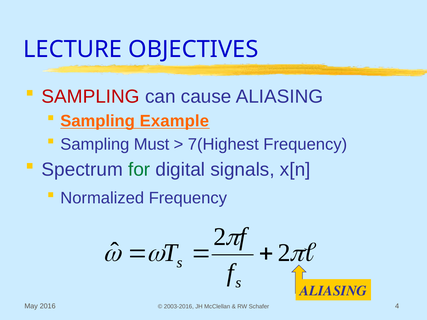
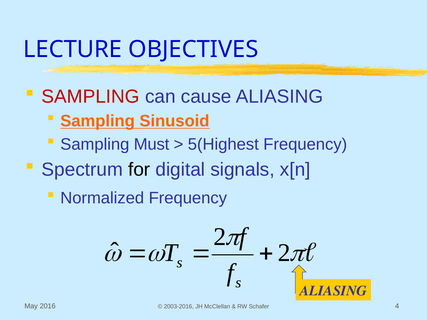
Example: Example -> Sinusoid
7(Highest: 7(Highest -> 5(Highest
for colour: green -> black
